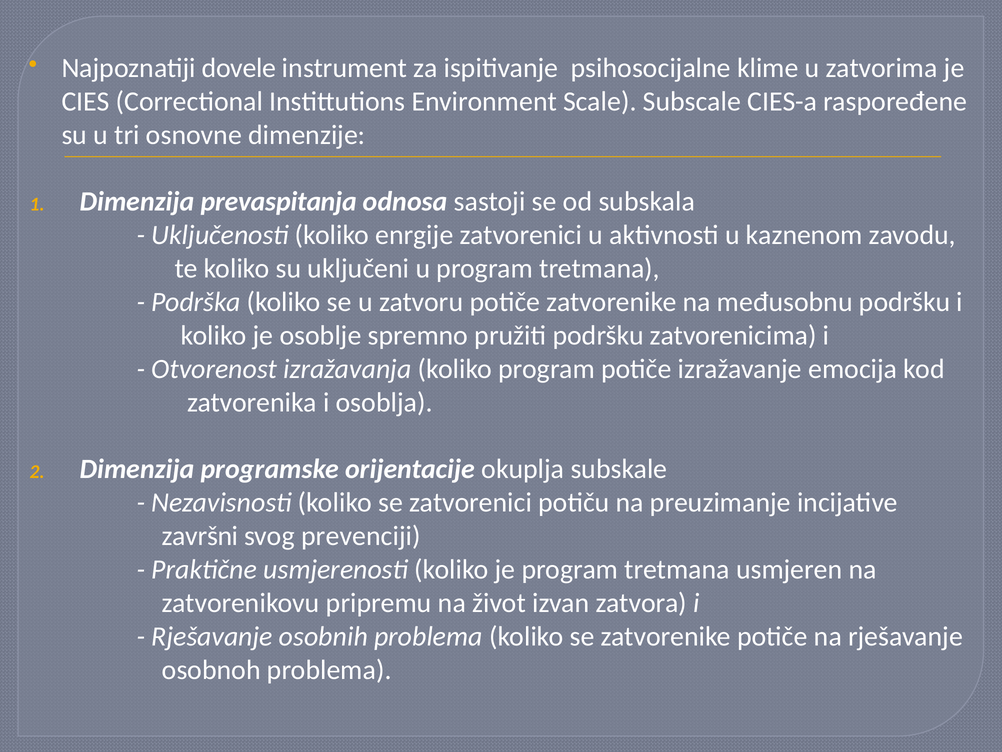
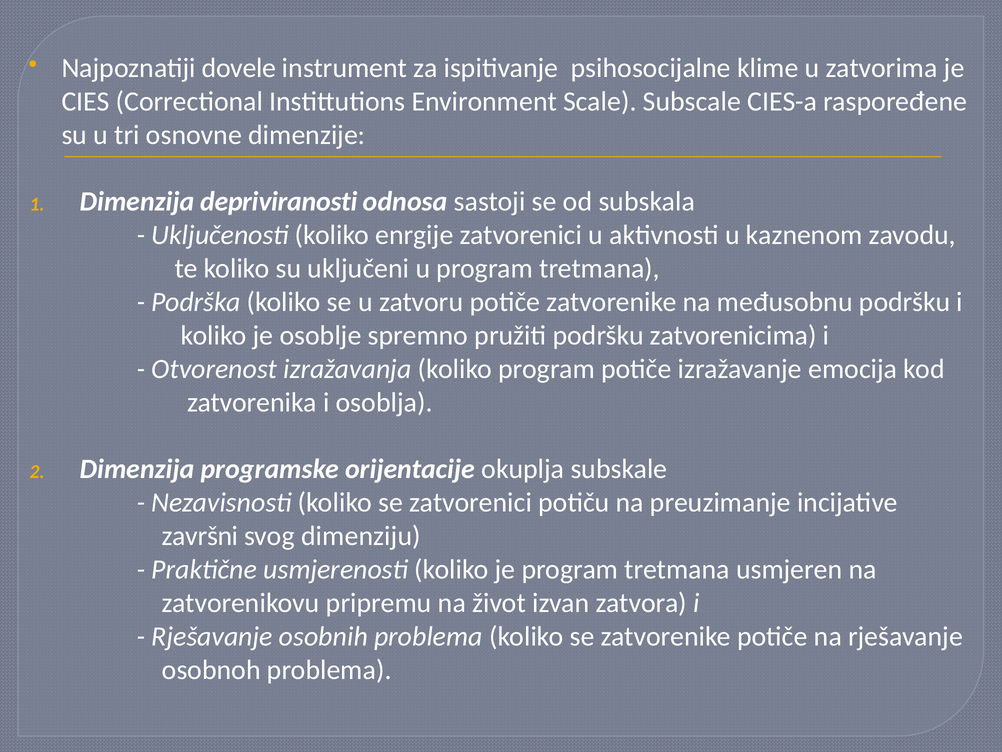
prevaspitanja: prevaspitanja -> depriviranosti
prevenciji: prevenciji -> dimenziju
